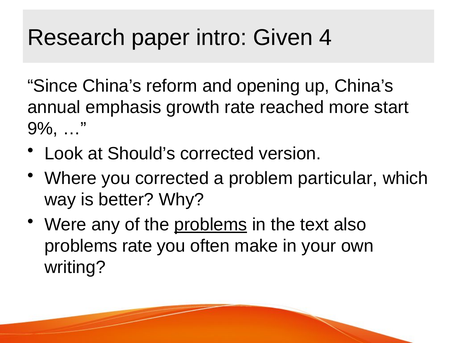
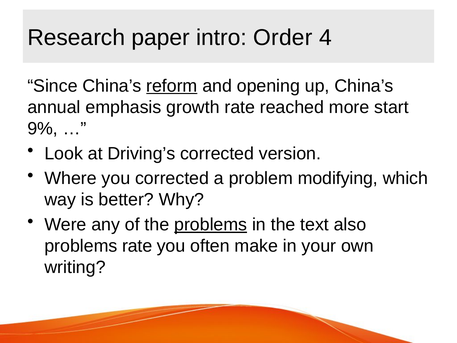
Given: Given -> Order
reform underline: none -> present
Should’s: Should’s -> Driving’s
particular: particular -> modifying
